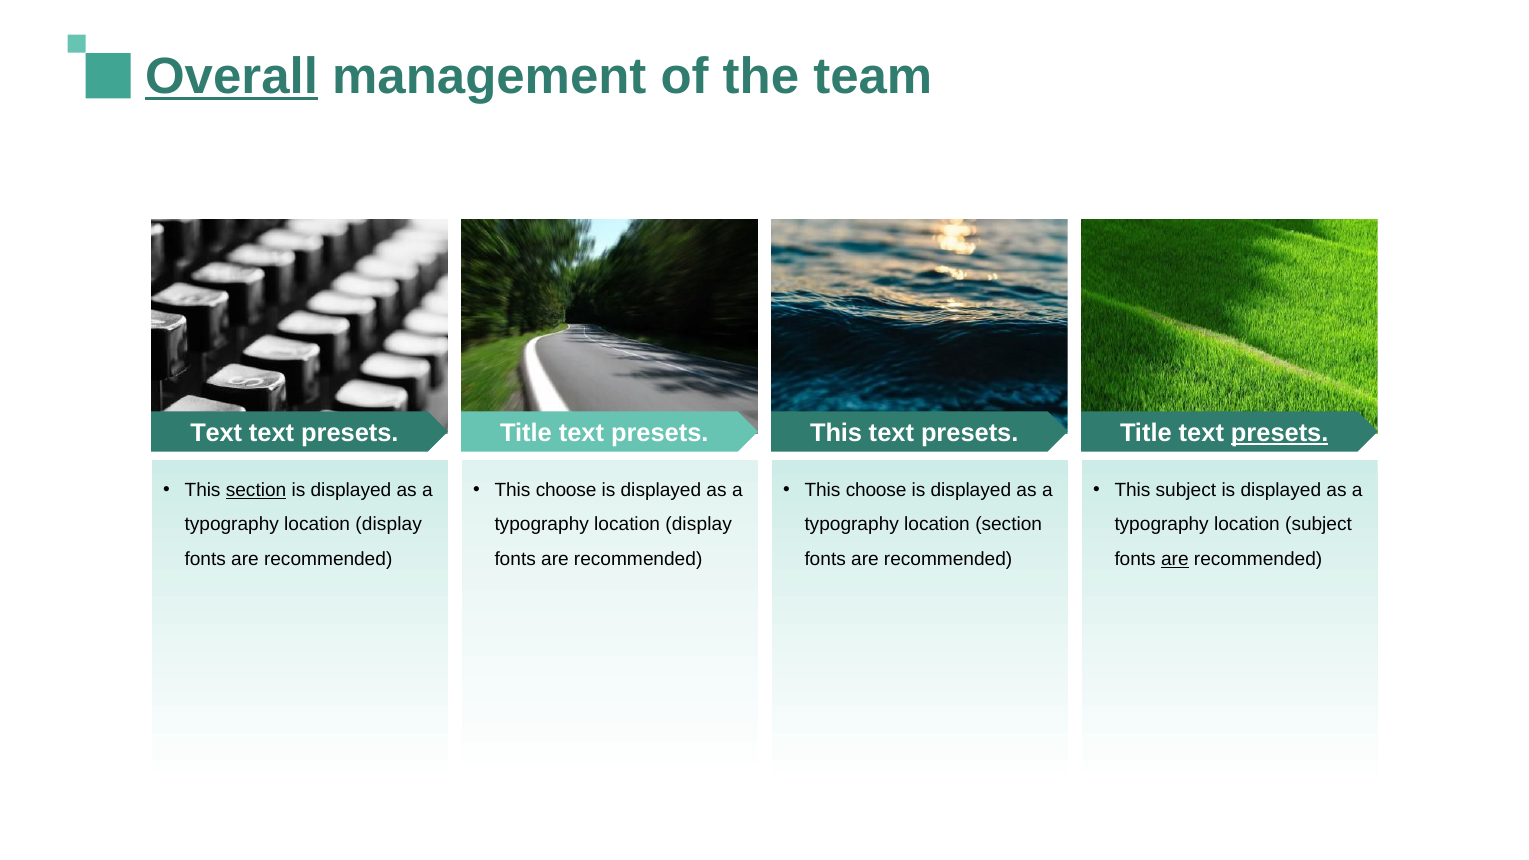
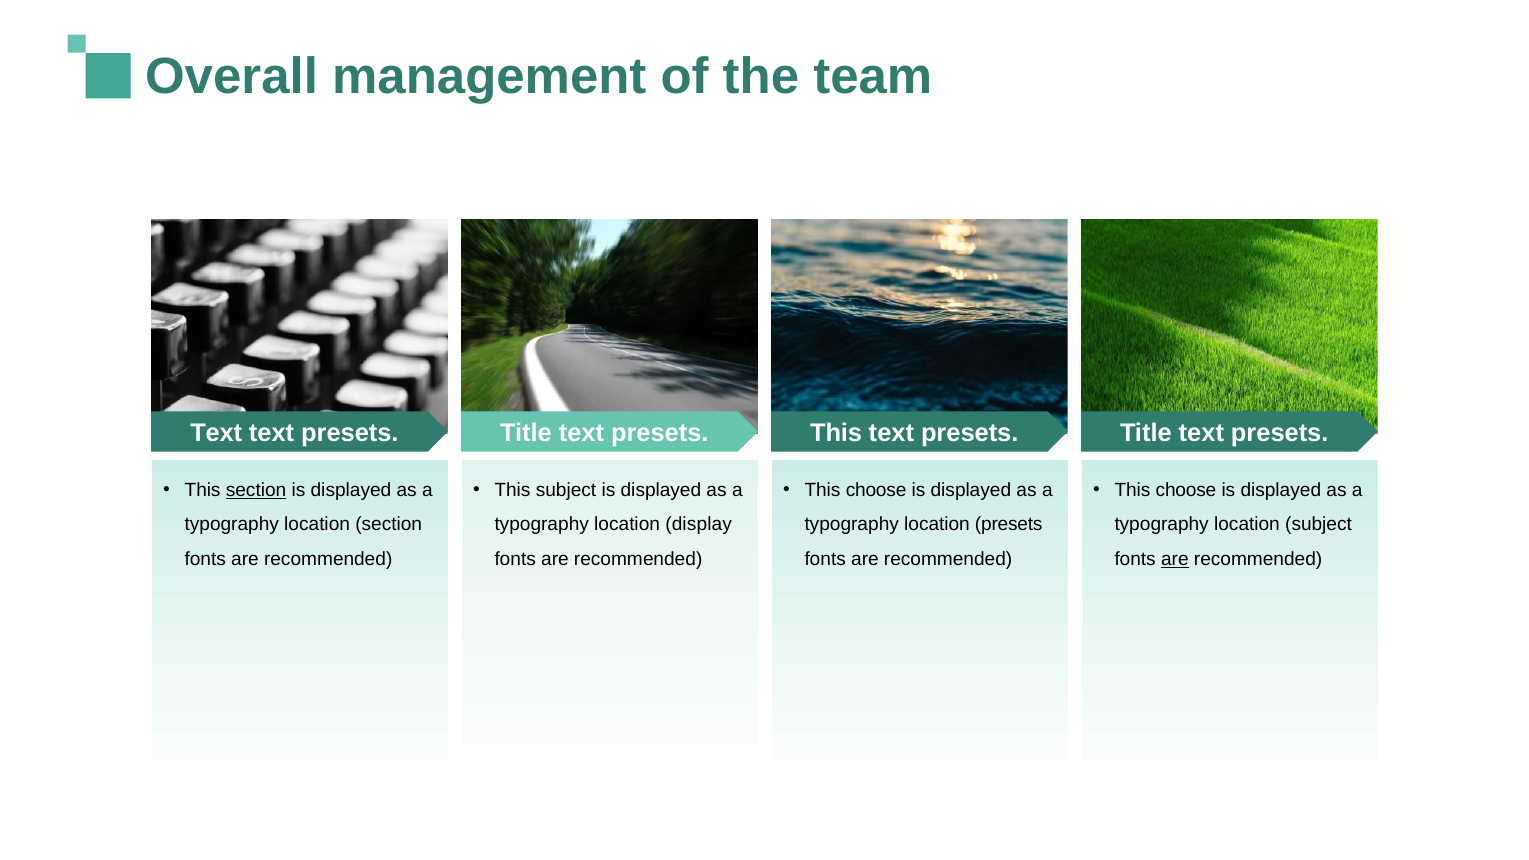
Overall underline: present -> none
presets at (1280, 433) underline: present -> none
choose at (566, 490): choose -> subject
subject at (1186, 490): subject -> choose
display at (389, 525): display -> section
location section: section -> presets
